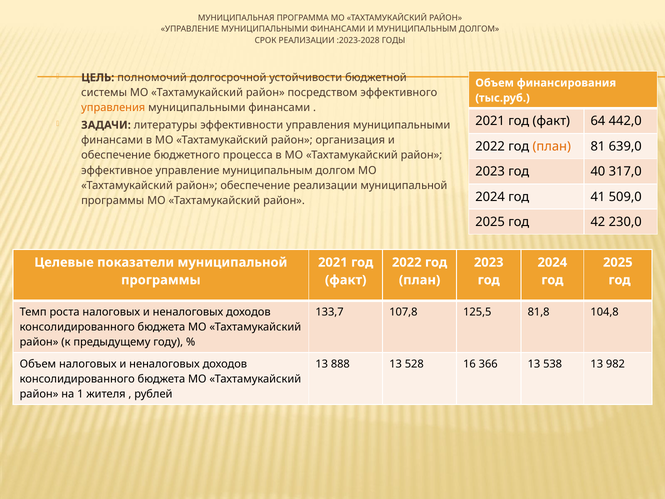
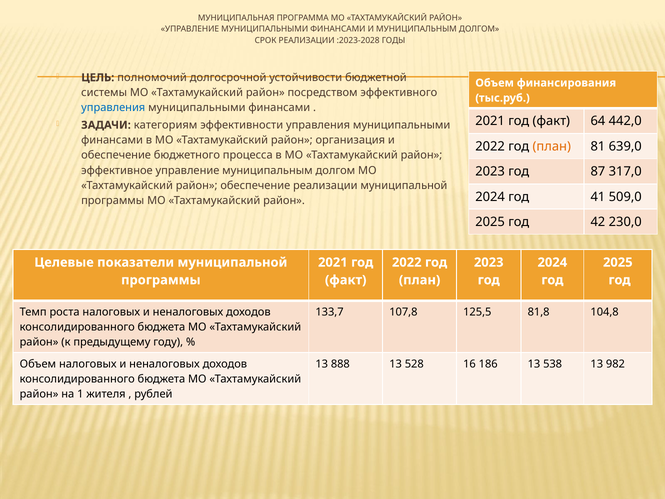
управления at (113, 108) colour: orange -> blue
литературы: литературы -> категориям
40: 40 -> 87
366: 366 -> 186
